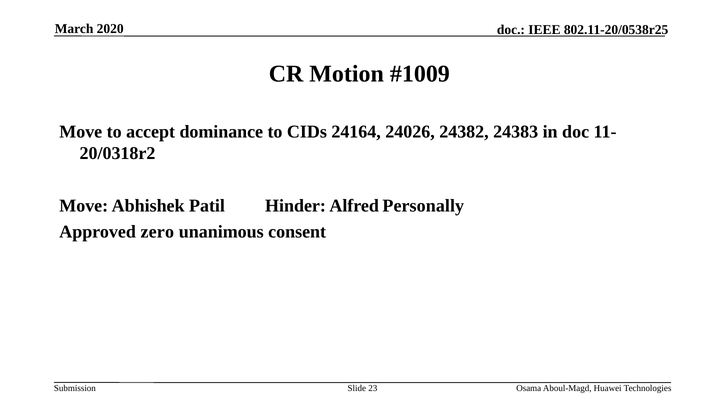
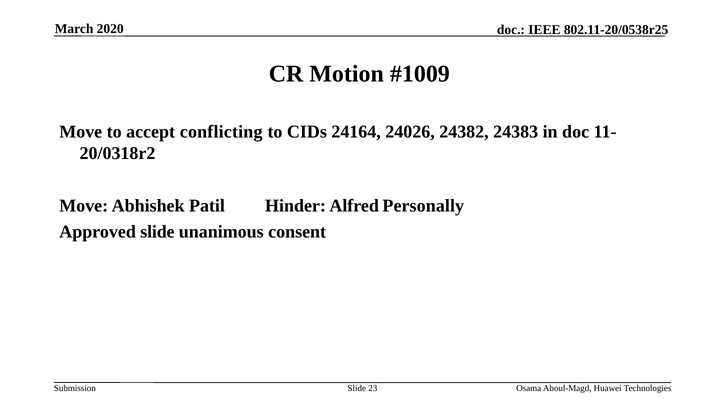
dominance: dominance -> conflicting
Approved zero: zero -> slide
